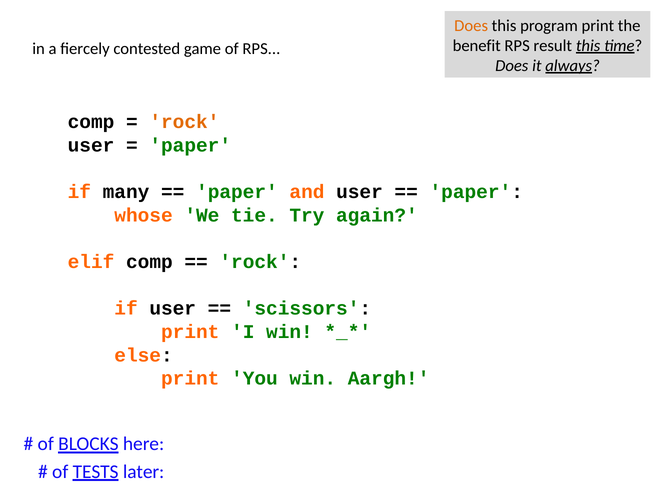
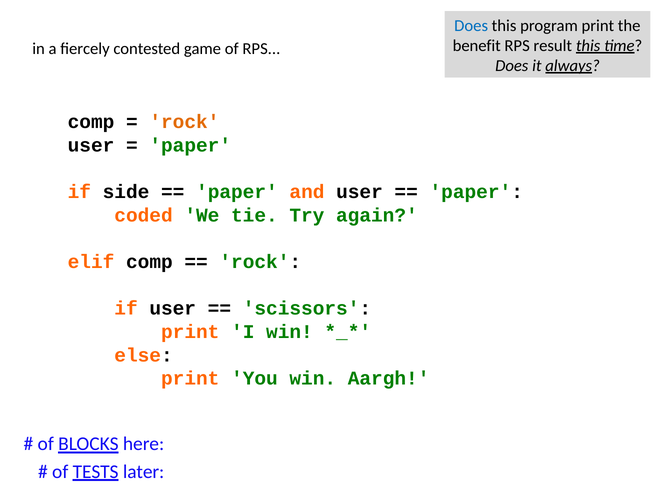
Does at (471, 26) colour: orange -> blue
many: many -> side
whose: whose -> coded
